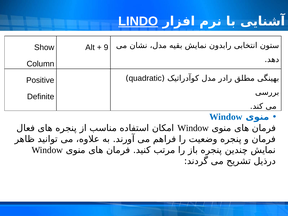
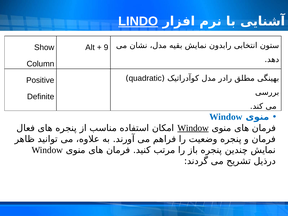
Window at (193, 128) underline: none -> present
